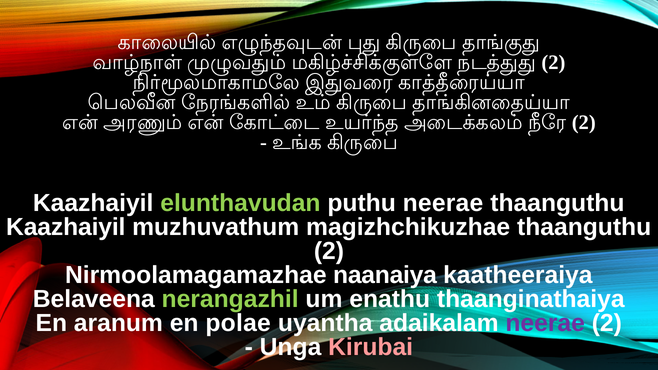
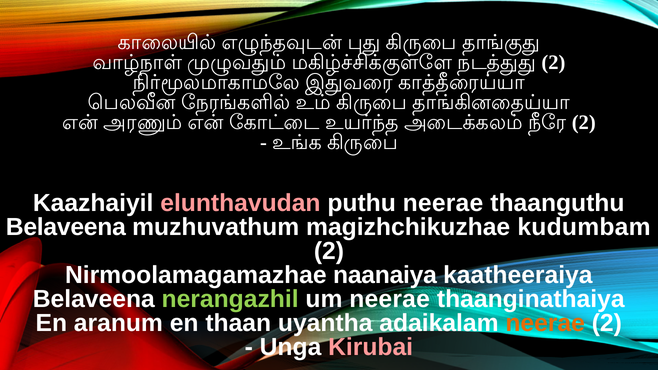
elunthavudan colour: light green -> pink
Kaazhaiyil at (66, 227): Kaazhaiyil -> Belaveena
magizhchikuzhae thaanguthu: thaanguthu -> kudumbam
um enathu: enathu -> neerae
polae: polae -> thaan
neerae at (545, 323) colour: purple -> orange
